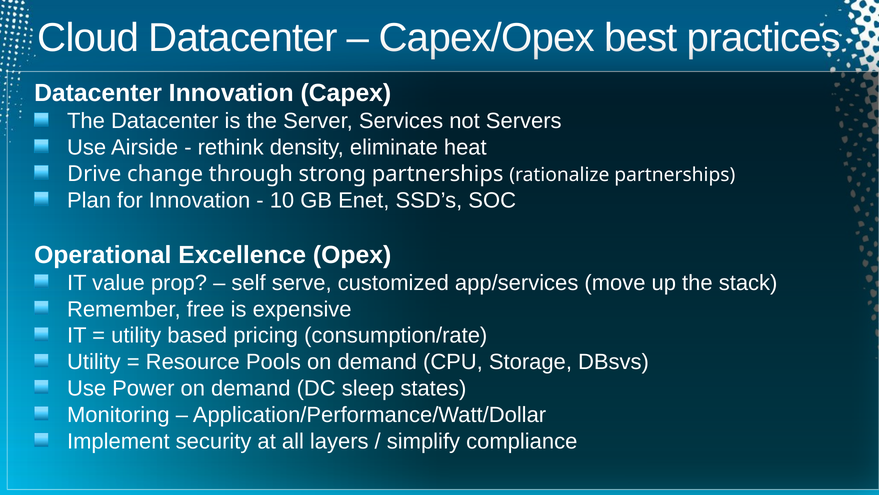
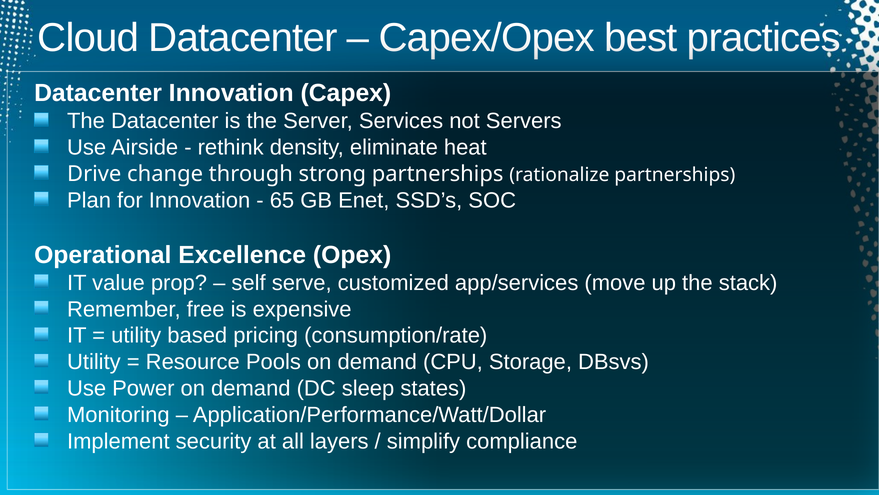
10: 10 -> 65
